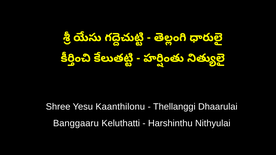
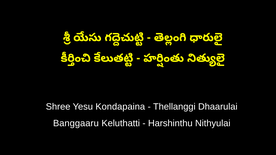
Kaanthilonu: Kaanthilonu -> Kondapaina
